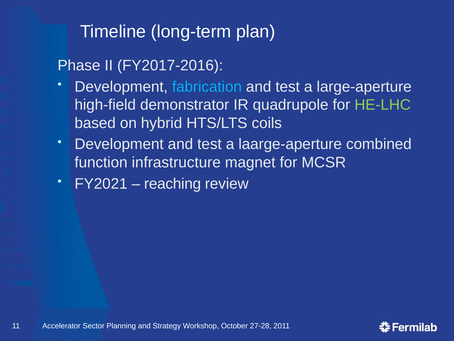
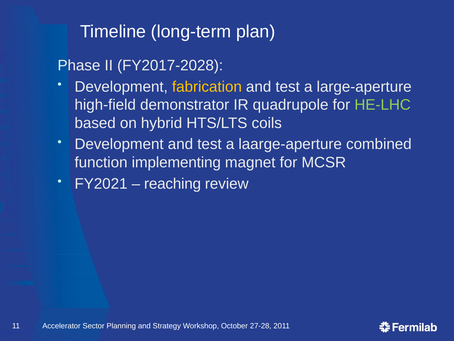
FY2017-2016: FY2017-2016 -> FY2017-2028
fabrication colour: light blue -> yellow
infrastructure: infrastructure -> implementing
